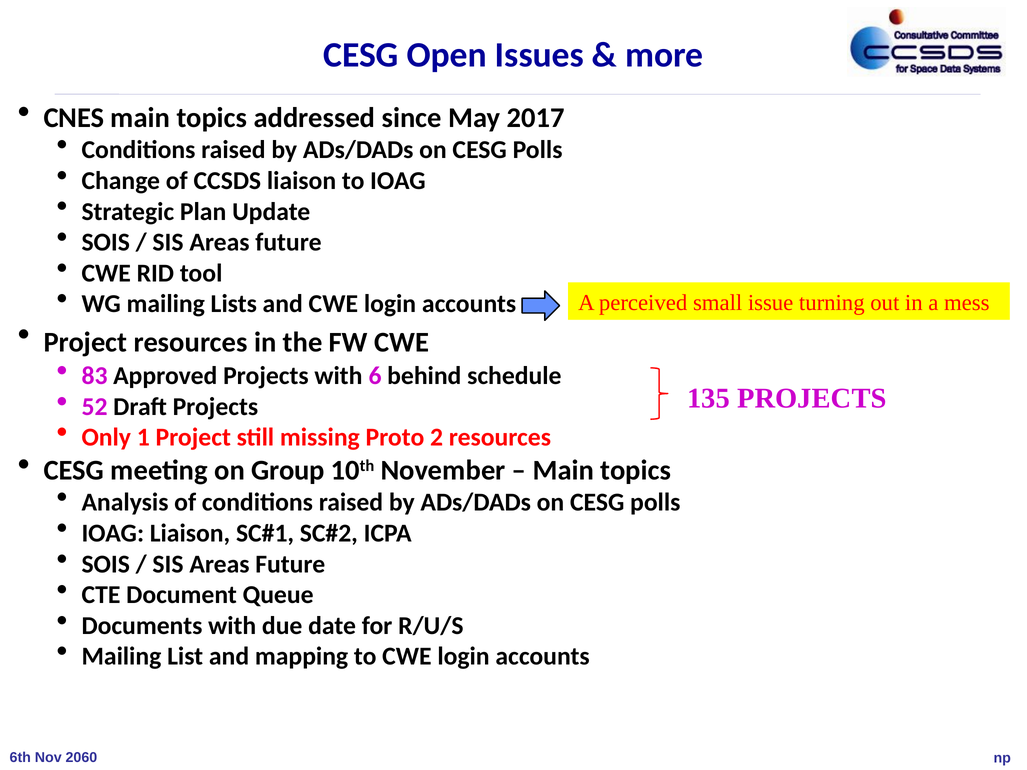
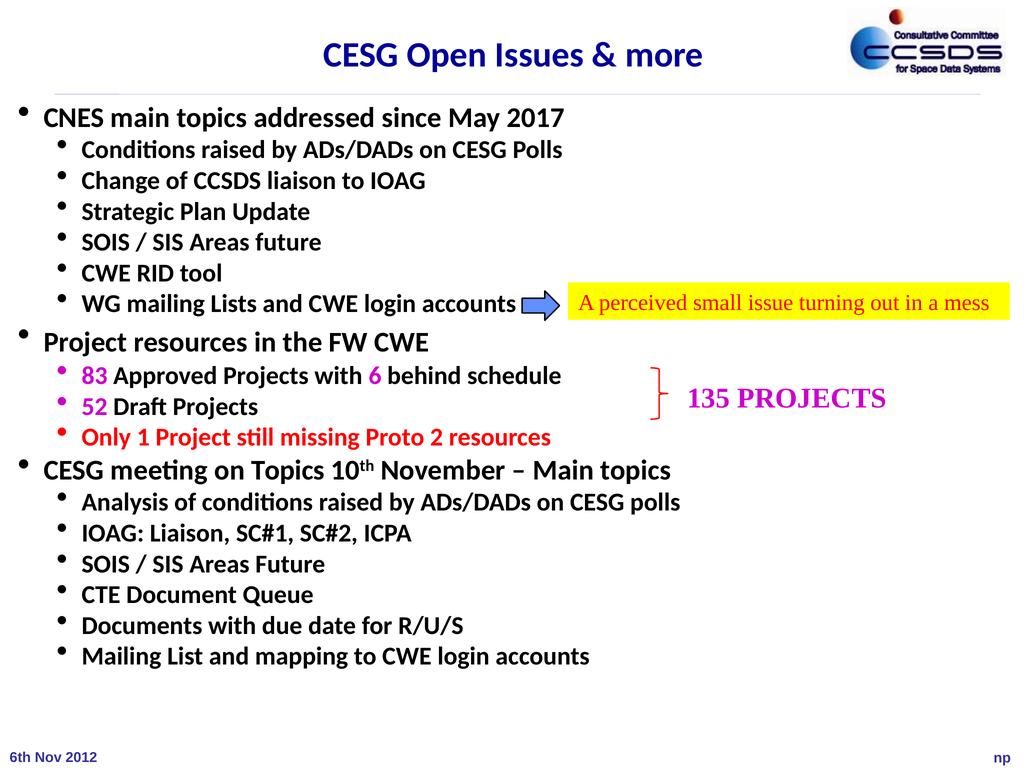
on Group: Group -> Topics
2060: 2060 -> 2012
